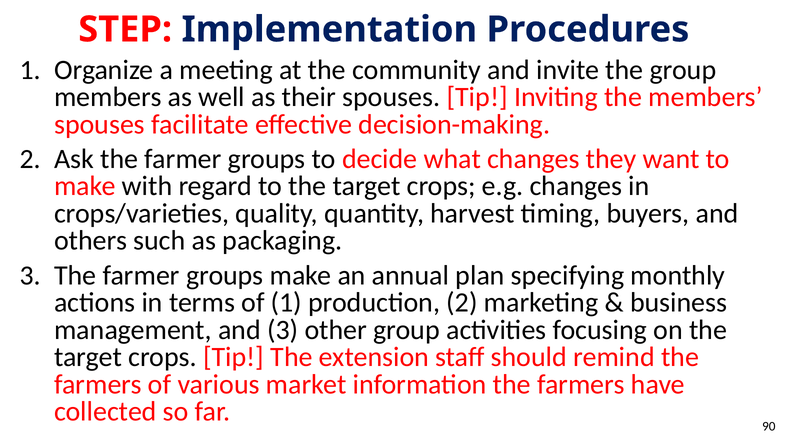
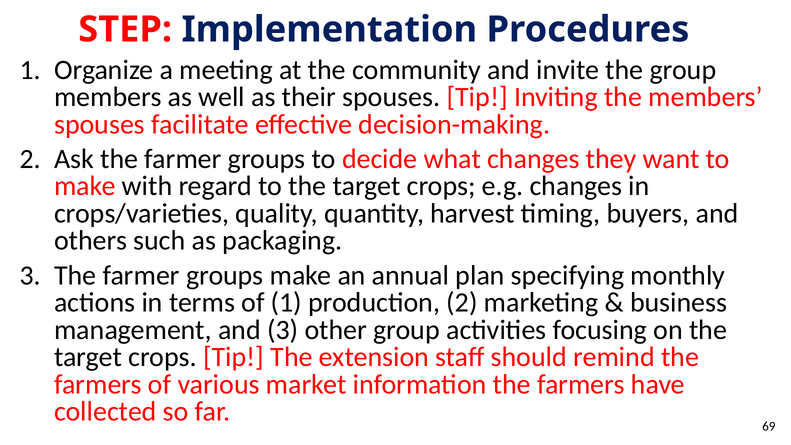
90: 90 -> 69
